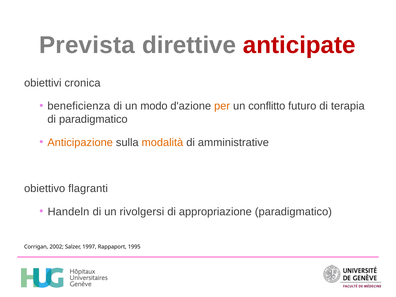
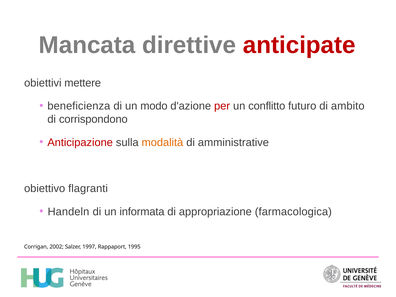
Prevista: Prevista -> Mancata
cronica: cronica -> mettere
per colour: orange -> red
terapia: terapia -> ambito
di paradigmatico: paradigmatico -> corrispondono
Anticipazione colour: orange -> red
rivolgersi: rivolgersi -> informata
appropriazione paradigmatico: paradigmatico -> farmacologica
